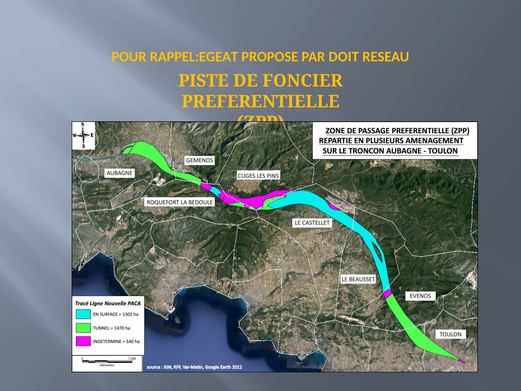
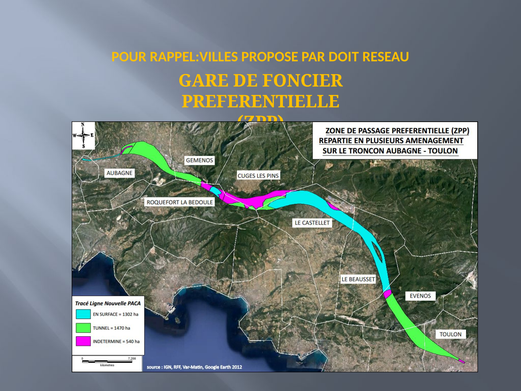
RAPPEL:EGEAT: RAPPEL:EGEAT -> RAPPEL:VILLES
PISTE: PISTE -> GARE
